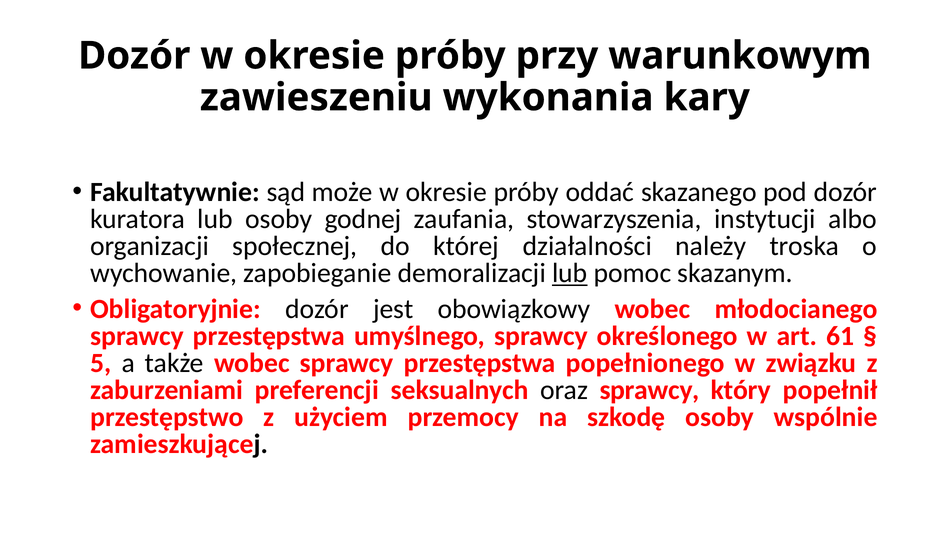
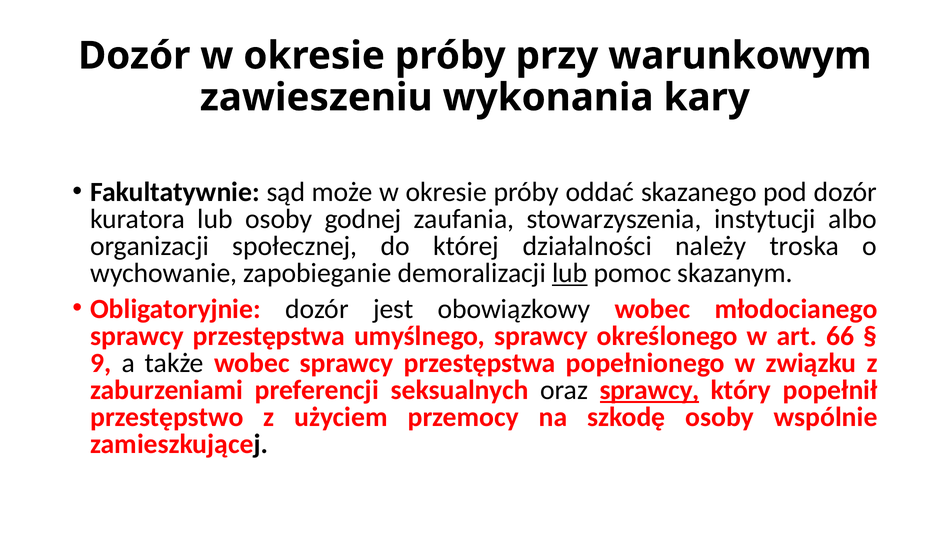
61: 61 -> 66
5: 5 -> 9
sprawcy at (650, 390) underline: none -> present
